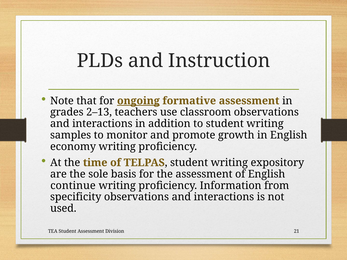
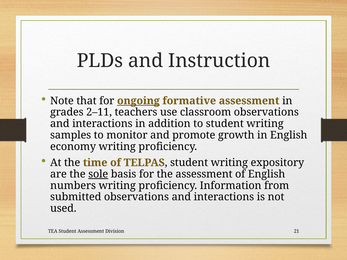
2–13: 2–13 -> 2–11
sole underline: none -> present
continue: continue -> numbers
specificity: specificity -> submitted
